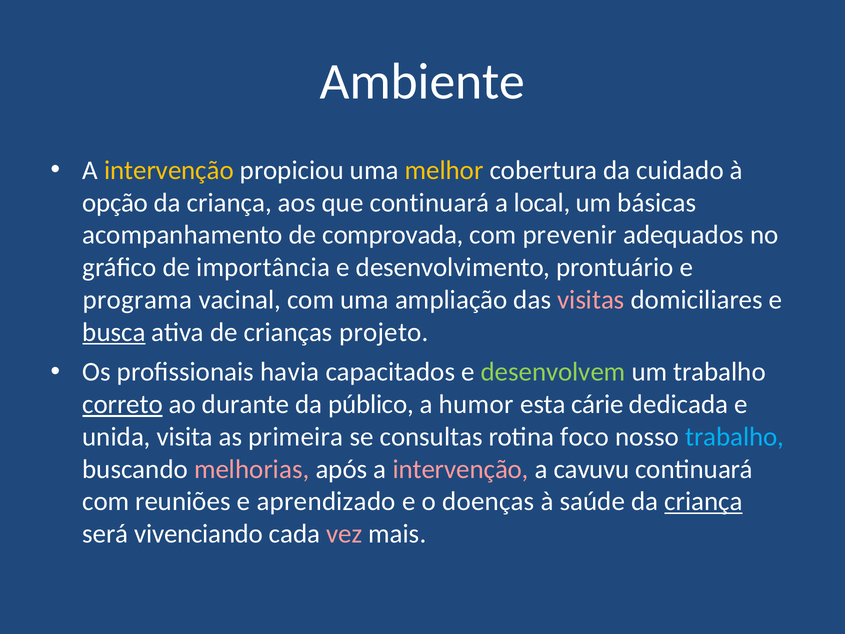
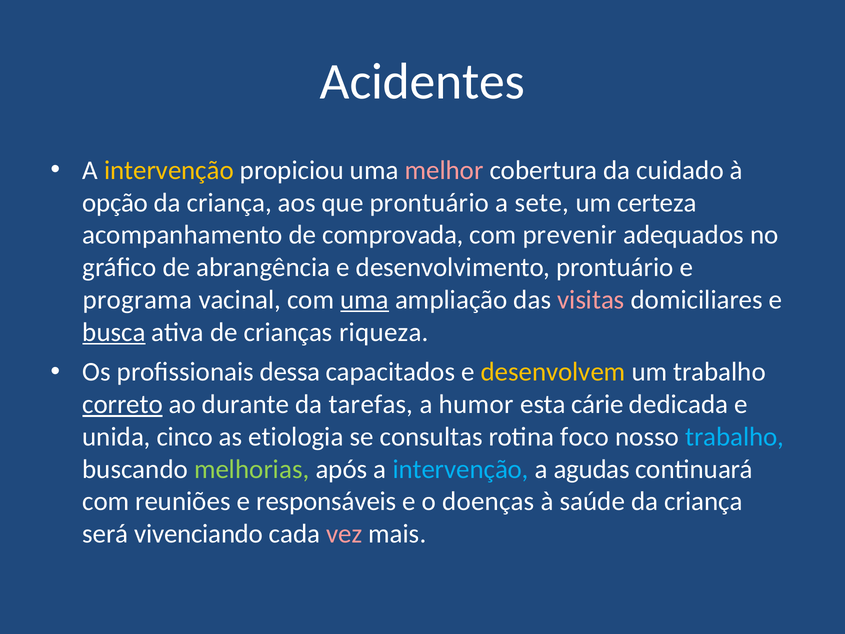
Ambiente: Ambiente -> Acidentes
melhor colour: yellow -> pink
que continuará: continuará -> prontuário
local: local -> sete
básicas: básicas -> certeza
importância: importância -> abrangência
uma at (365, 300) underline: none -> present
projeto: projeto -> riqueza
havia: havia -> dessa
desenvolvem colour: light green -> yellow
público: público -> tarefas
visita: visita -> cinco
primeira: primeira -> etiologia
melhorias colour: pink -> light green
intervenção at (461, 469) colour: pink -> light blue
cavuvu: cavuvu -> agudas
aprendizado: aprendizado -> responsáveis
criança at (703, 501) underline: present -> none
